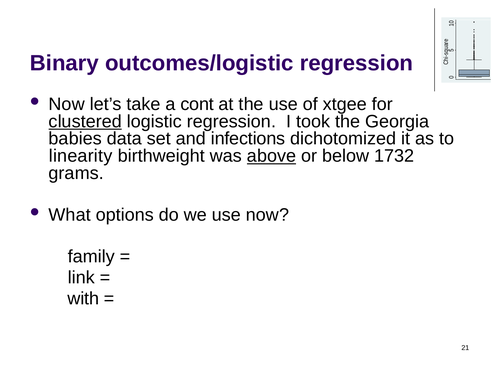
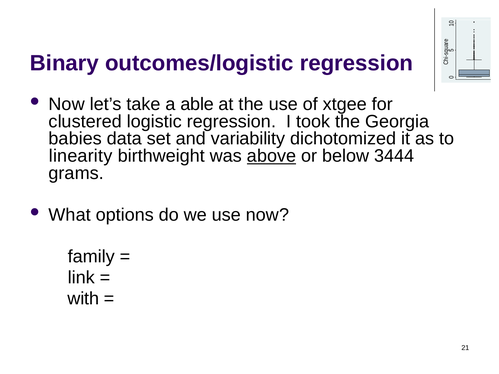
cont: cont -> able
clustered underline: present -> none
infections: infections -> variability
1732: 1732 -> 3444
